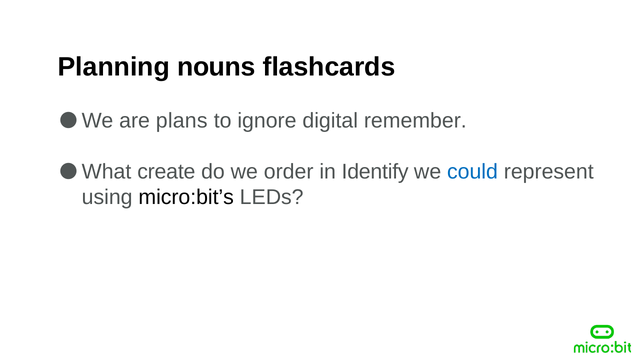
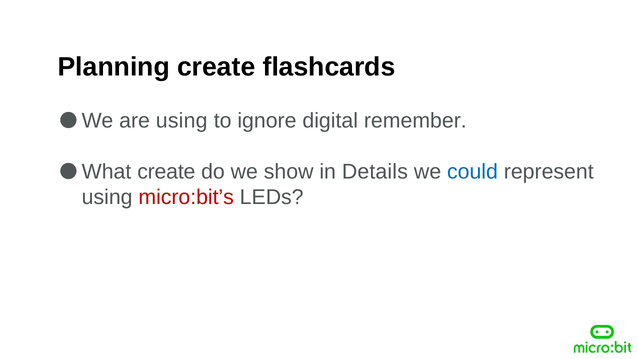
Planning nouns: nouns -> create
are plans: plans -> using
order: order -> show
Identify: Identify -> Details
micro:bit’s colour: black -> red
